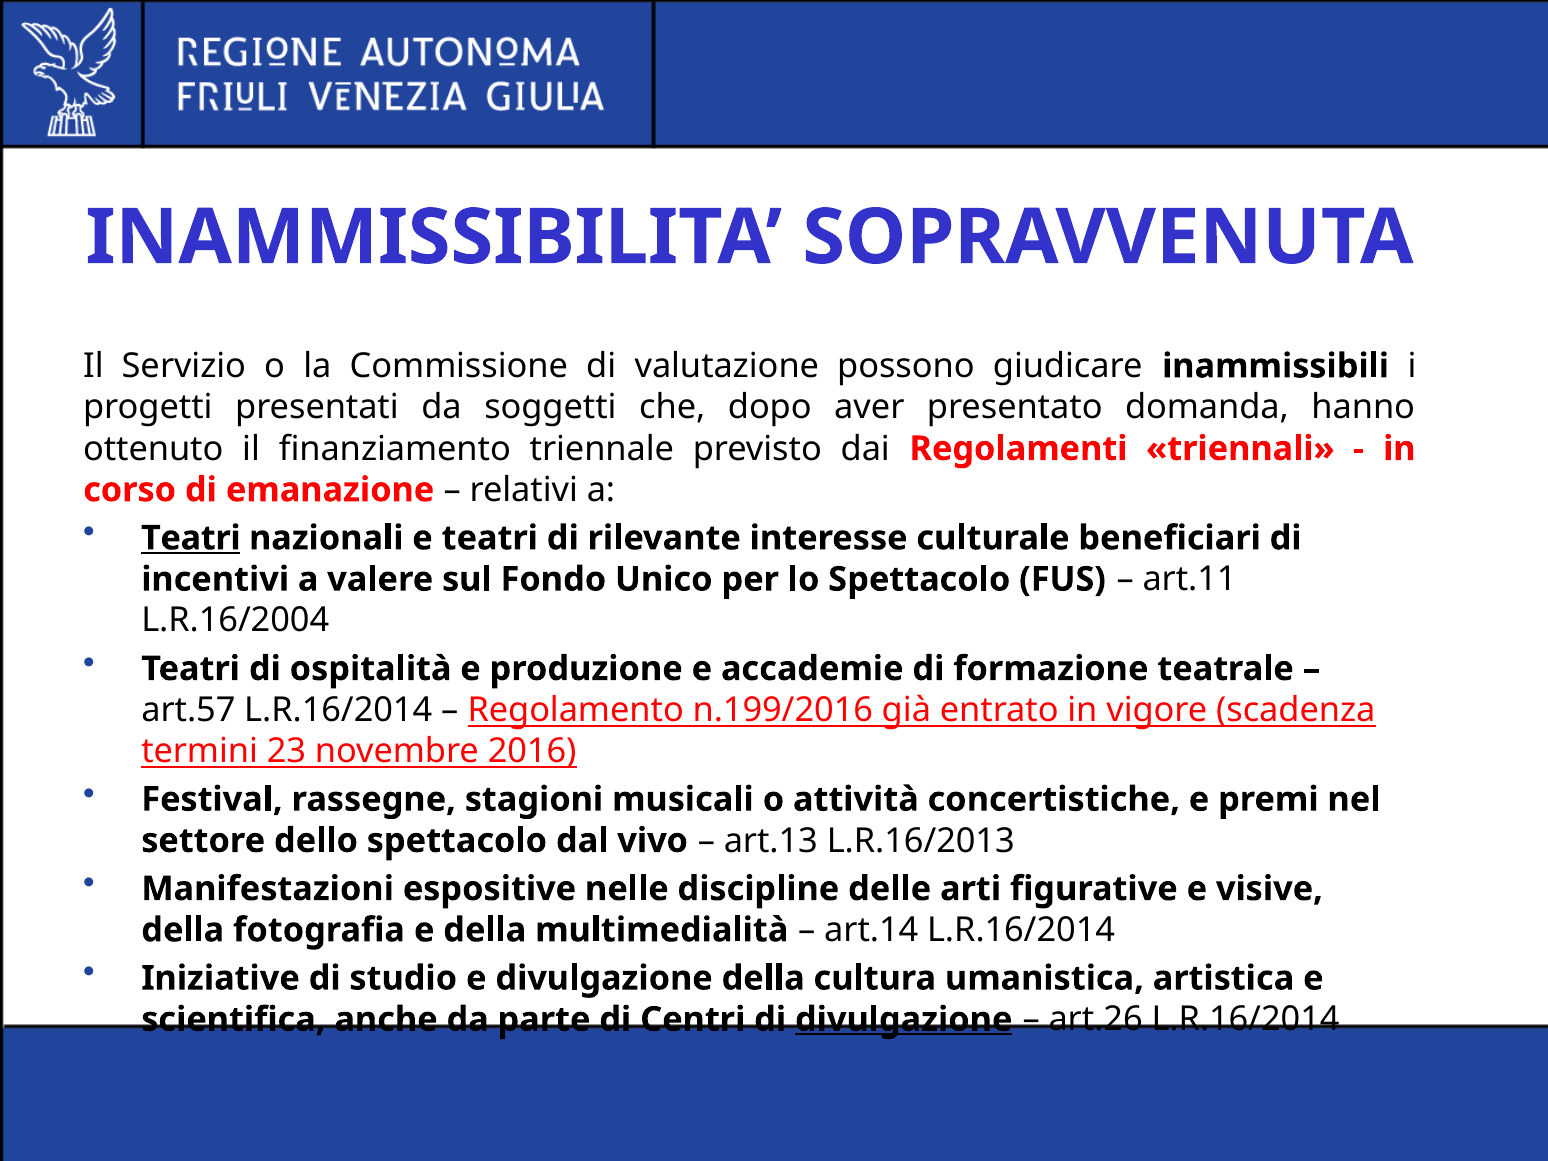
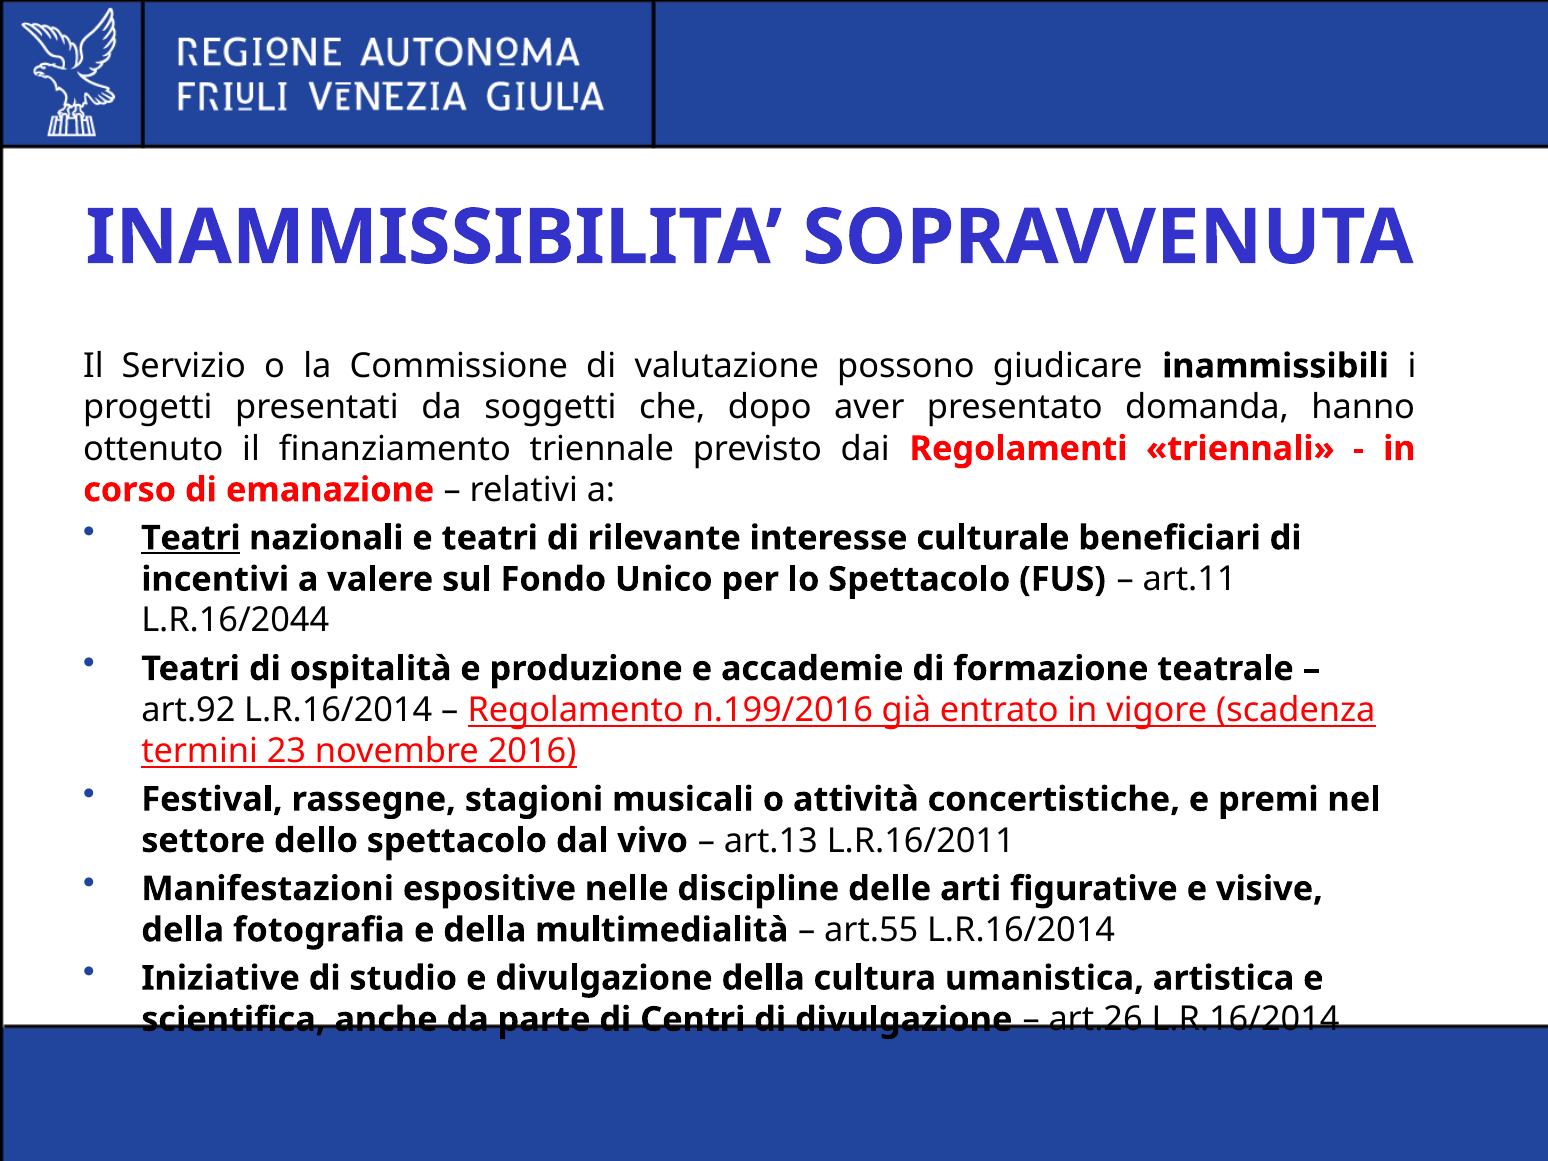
L.R.16/2004: L.R.16/2004 -> L.R.16/2044
art.57: art.57 -> art.92
L.R.16/2013: L.R.16/2013 -> L.R.16/2011
art.14: art.14 -> art.55
divulgazione at (904, 1019) underline: present -> none
